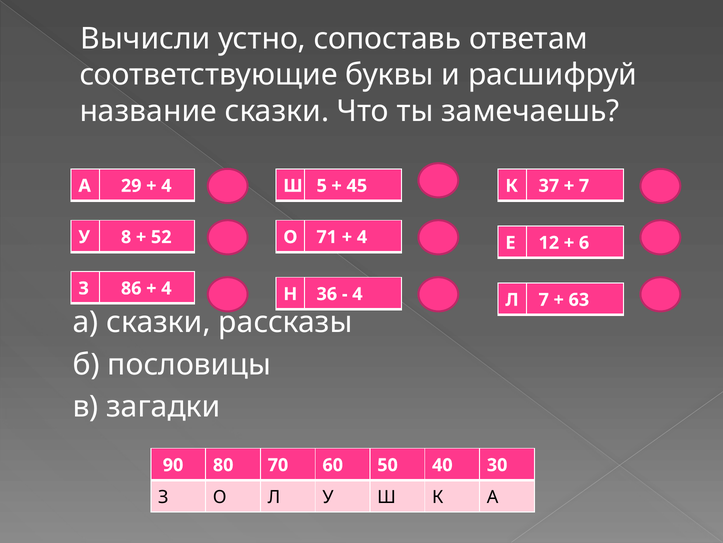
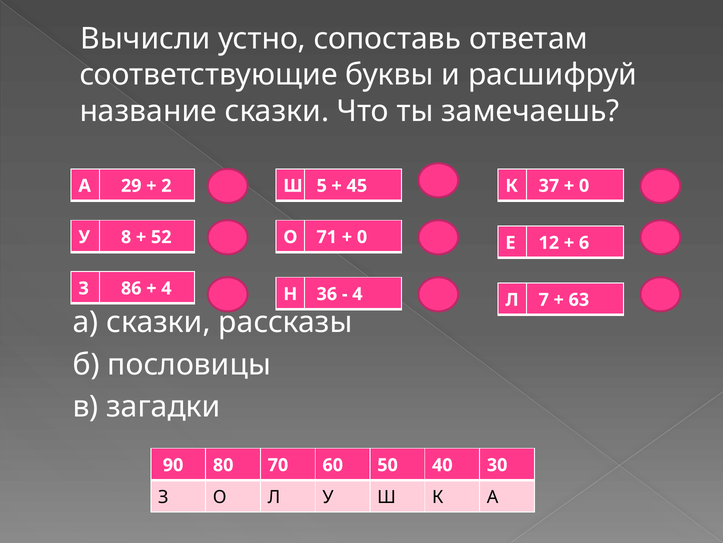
4 at (166, 186): 4 -> 2
7 at (584, 186): 7 -> 0
4 at (362, 237): 4 -> 0
